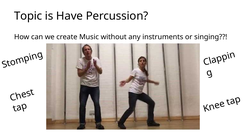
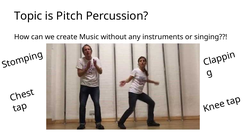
Have: Have -> Pitch
